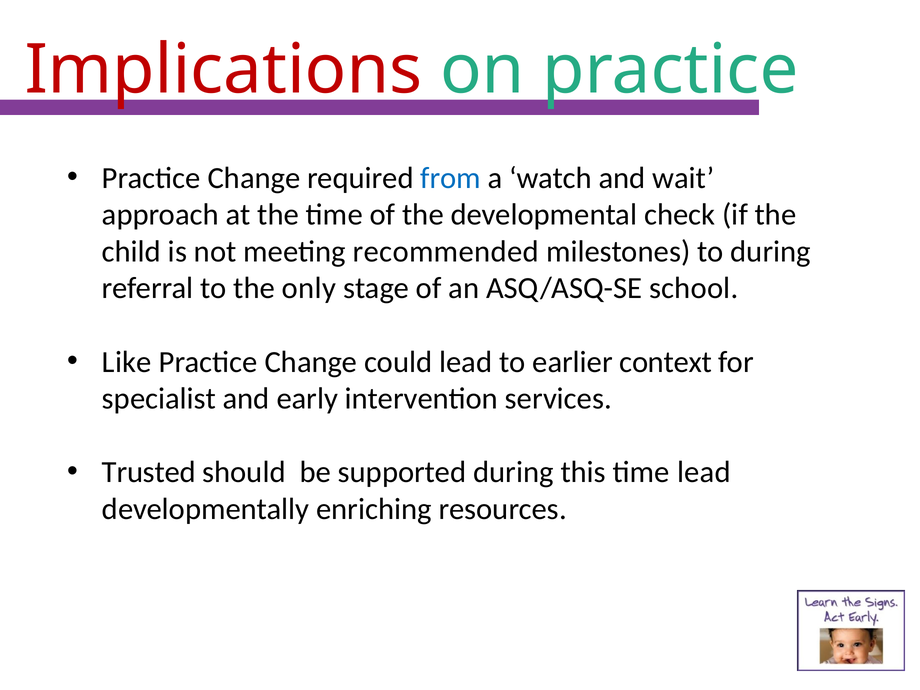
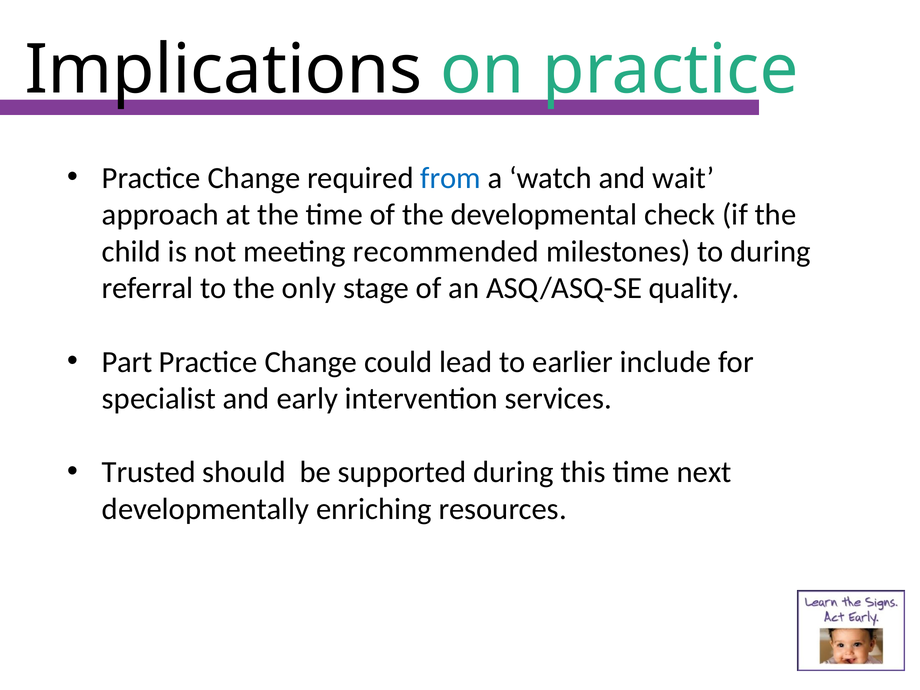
Implications colour: red -> black
school: school -> quality
Like: Like -> Part
context: context -> include
time lead: lead -> next
